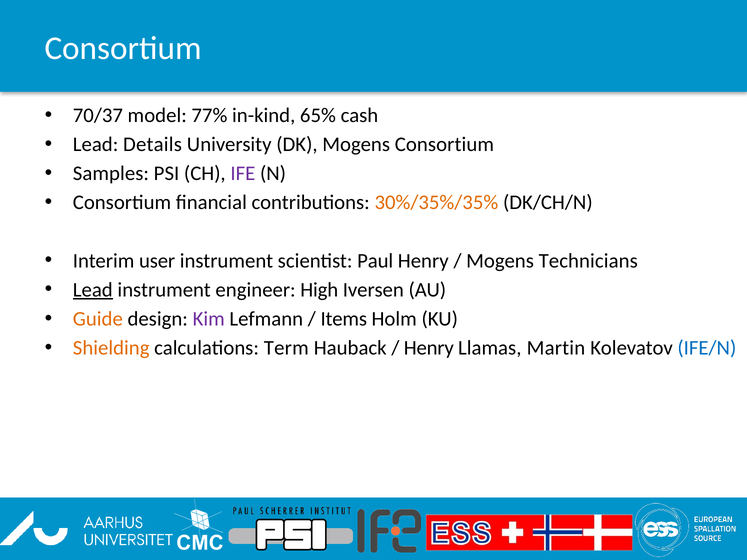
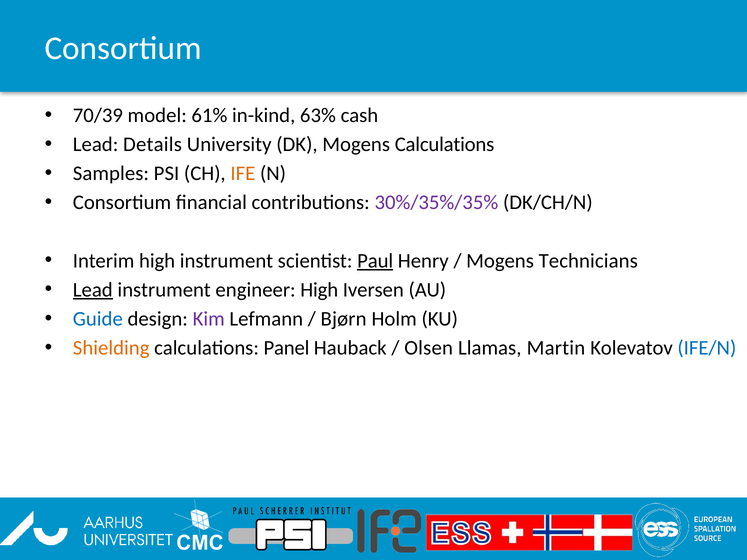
70/37: 70/37 -> 70/39
77%: 77% -> 61%
65%: 65% -> 63%
Mogens Consortium: Consortium -> Calculations
IFE colour: purple -> orange
30%/35%/35% colour: orange -> purple
Interim user: user -> high
Paul underline: none -> present
Guide colour: orange -> blue
Items: Items -> Bjørn
Term: Term -> Panel
Henry at (429, 348): Henry -> Olsen
